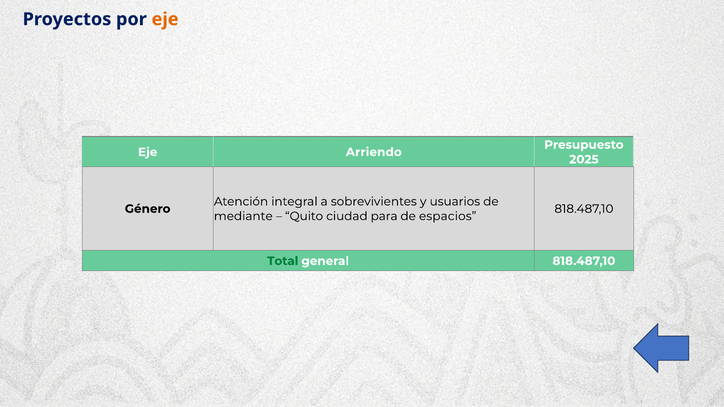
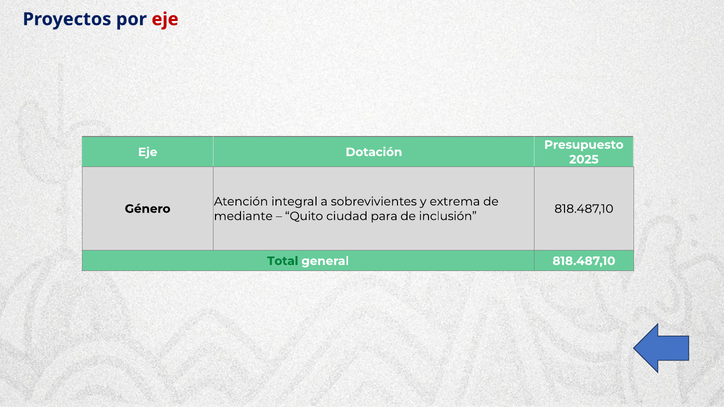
eje at (165, 19) colour: orange -> red
Arriendo: Arriendo -> Dotación
usuarios: usuarios -> extrema
espacios: espacios -> inclusión
